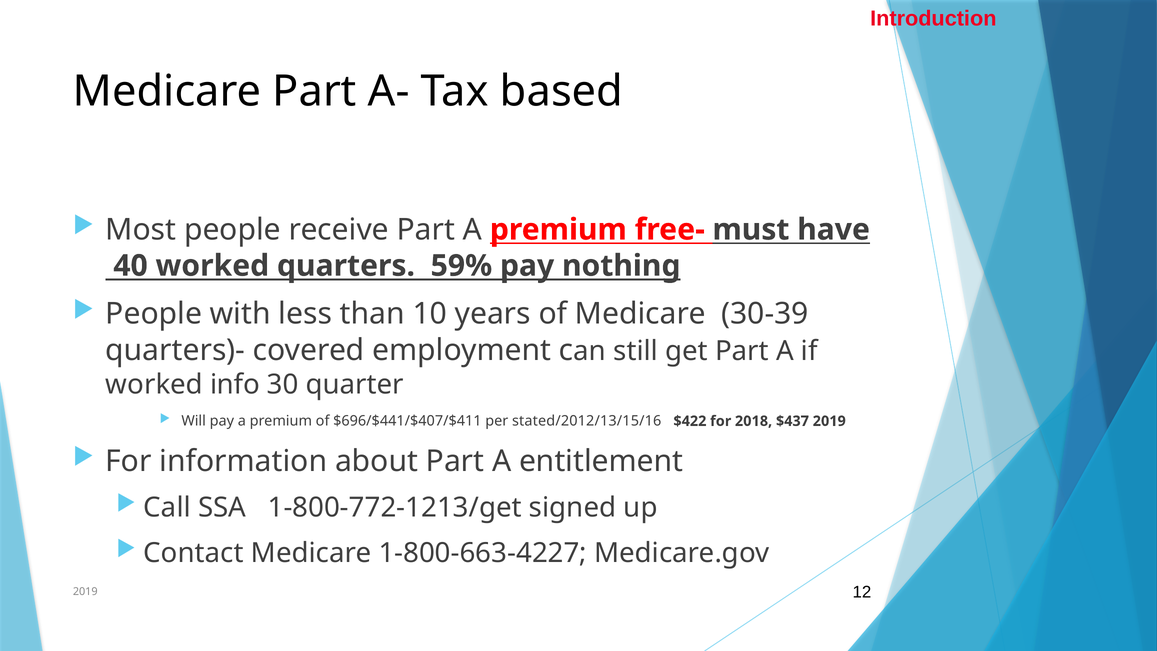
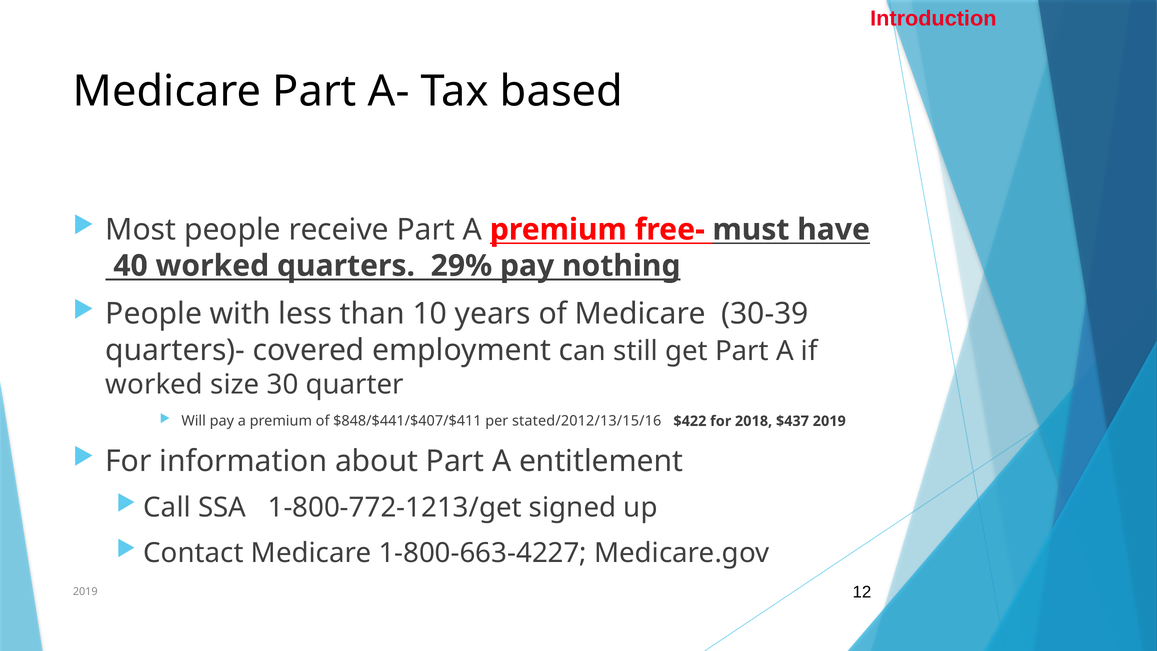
59%: 59% -> 29%
info: info -> size
$696/$441/$407/$411: $696/$441/$407/$411 -> $848/$441/$407/$411
